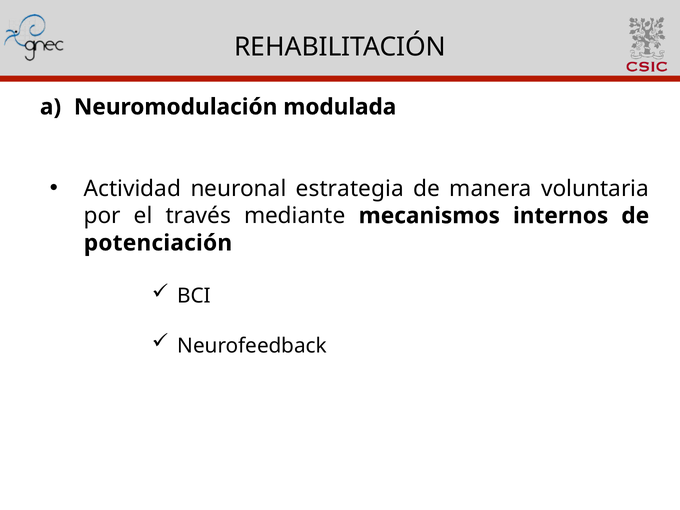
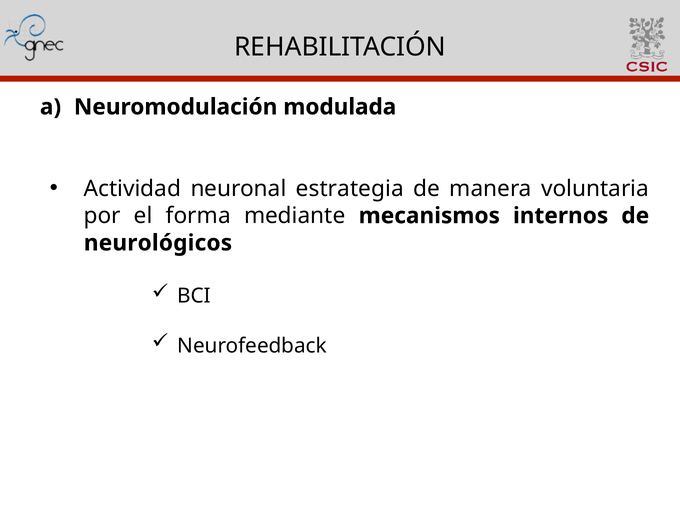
través: través -> forma
potenciación: potenciación -> neurológicos
